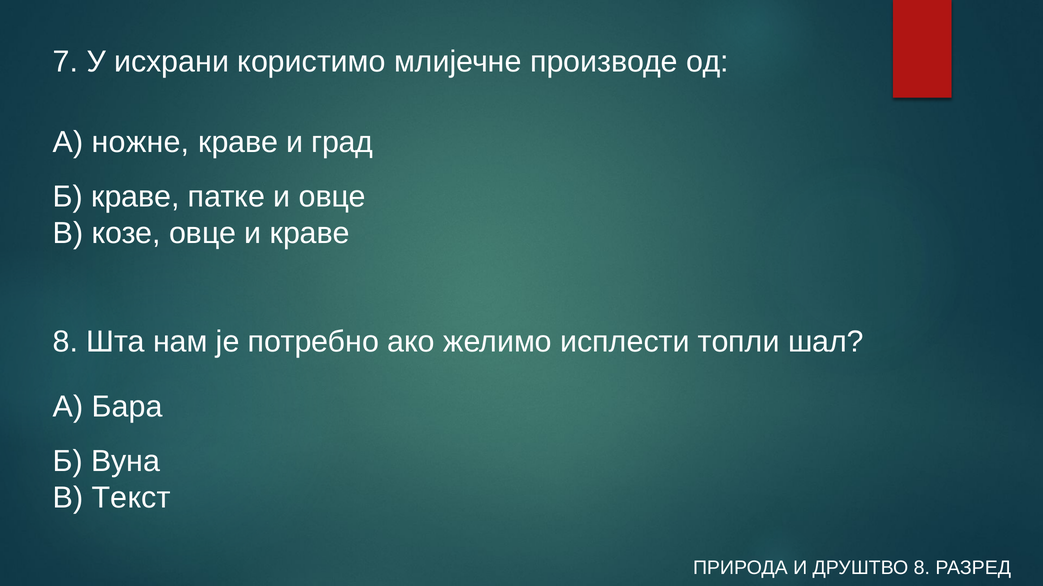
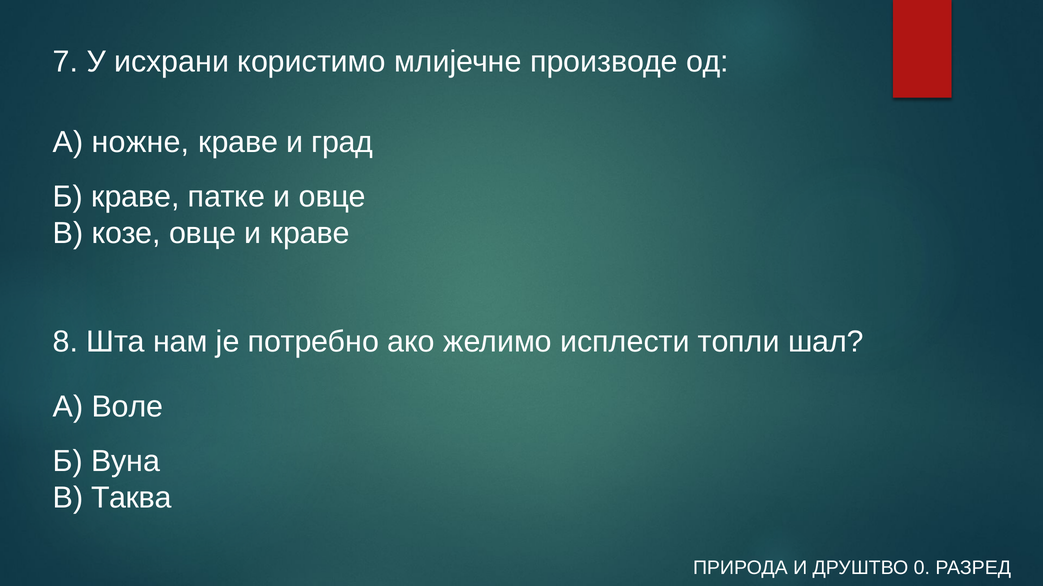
Бара: Бара -> Воле
Текст: Текст -> Таква
ДРУШТВО 8: 8 -> 0
